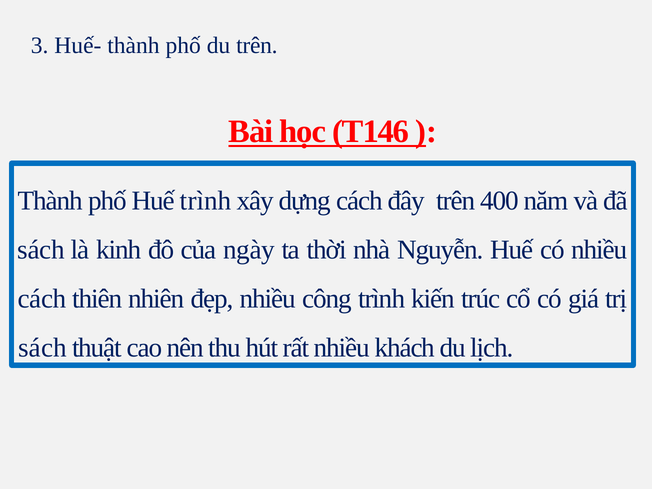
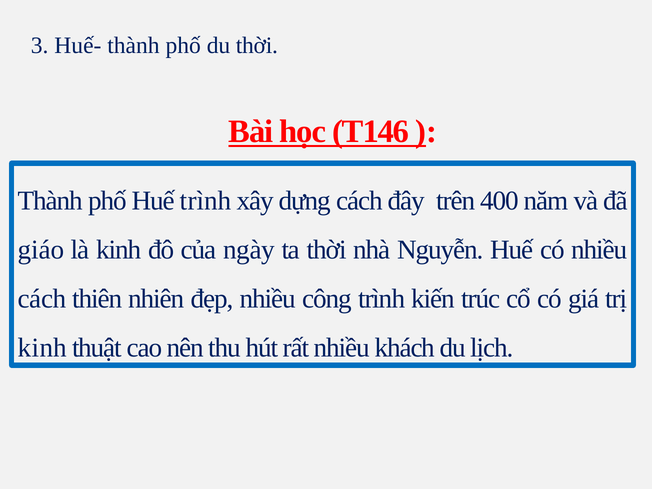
du trên: trên -> thời
sách at (41, 250): sách -> giáo
sách at (43, 348): sách -> kinh
